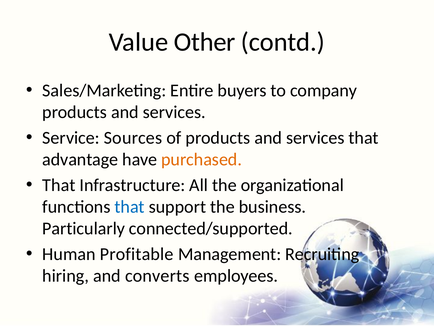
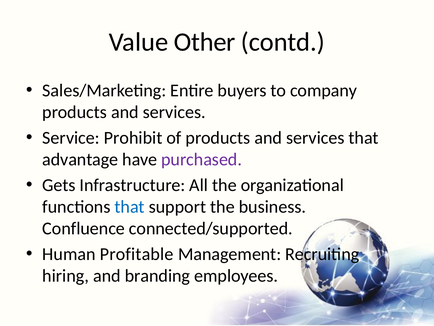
Sources: Sources -> Prohibit
purchased colour: orange -> purple
That at (59, 185): That -> Gets
Particularly: Particularly -> Confluence
converts: converts -> branding
